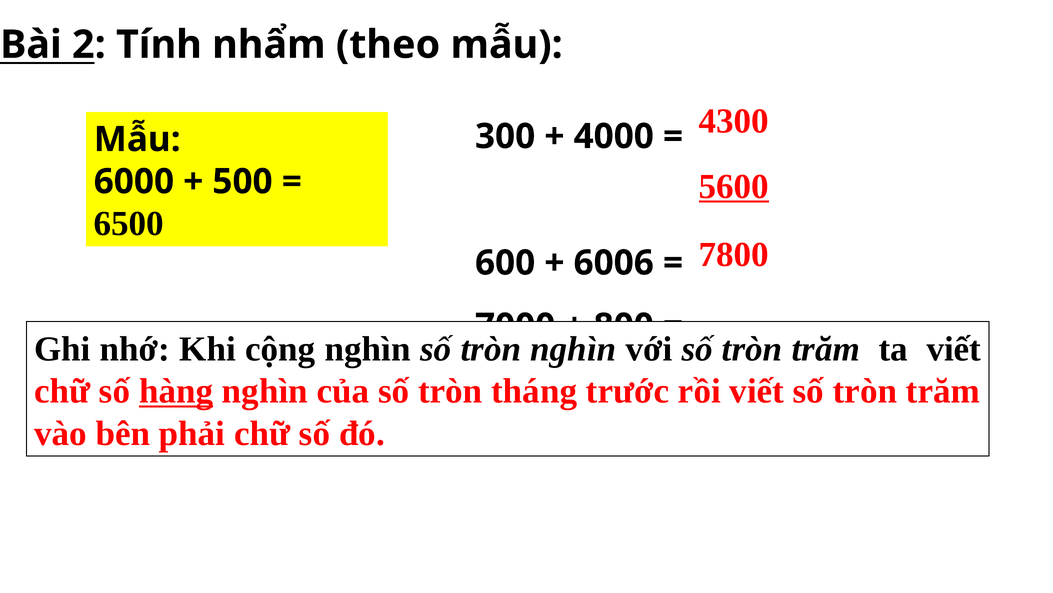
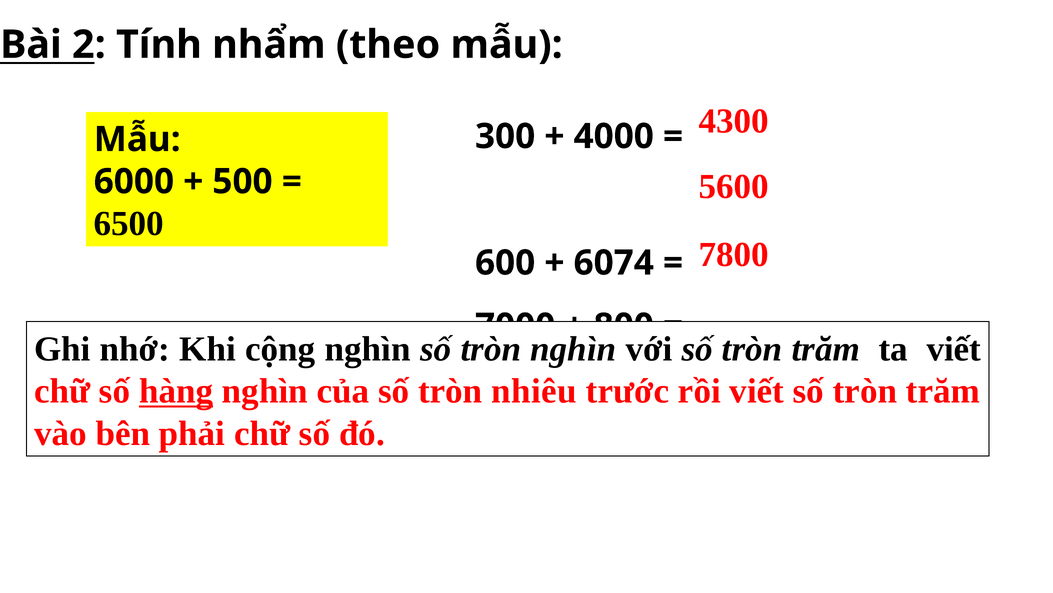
5600 underline: present -> none
6006: 6006 -> 6074
tháng: tháng -> nhiêu
